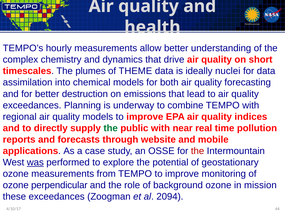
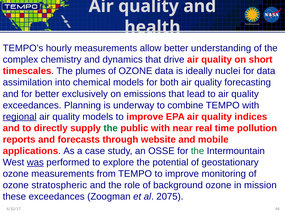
THEME at (135, 71): THEME -> OZONE
destruction: destruction -> exclusively
regional underline: none -> present
the at (198, 151) colour: red -> green
perpendicular: perpendicular -> stratospheric
2094: 2094 -> 2075
